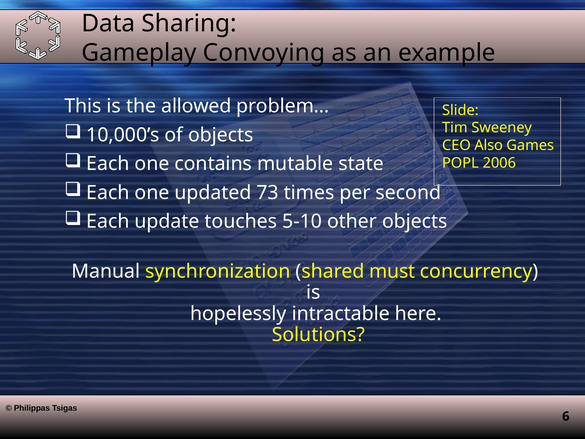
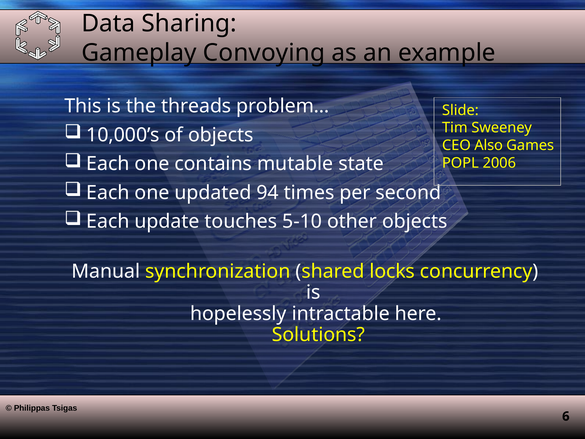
allowed: allowed -> threads
73: 73 -> 94
must: must -> locks
